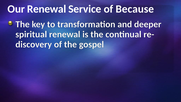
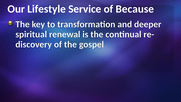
Our Renewal: Renewal -> Lifestyle
